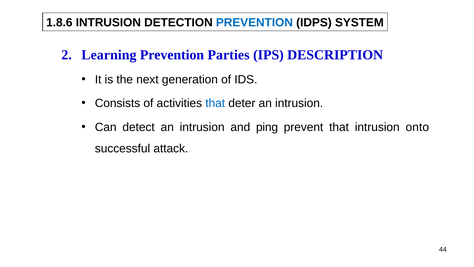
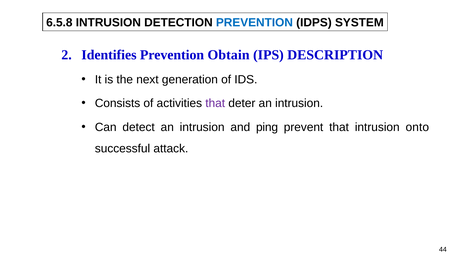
1.8.6: 1.8.6 -> 6.5.8
Learning: Learning -> Identifies
Parties: Parties -> Obtain
that at (215, 103) colour: blue -> purple
